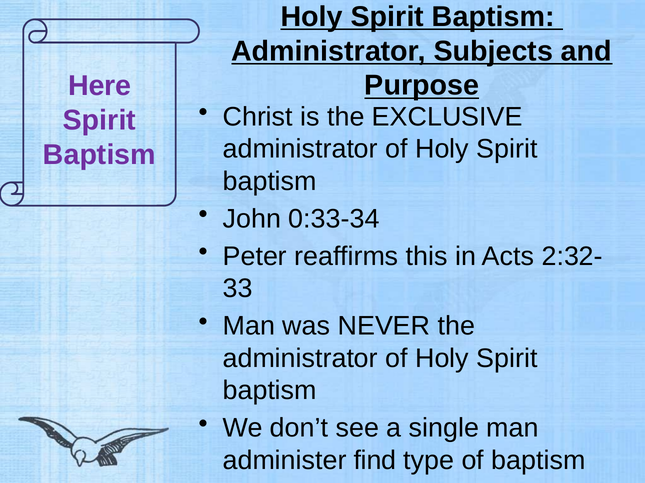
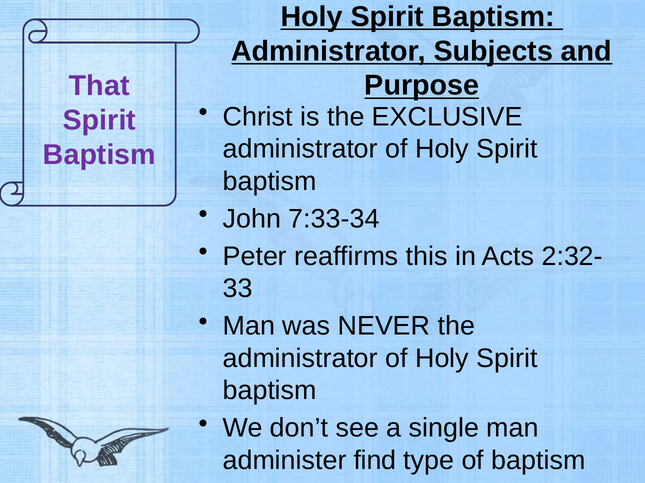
Here: Here -> That
0:33-34: 0:33-34 -> 7:33-34
